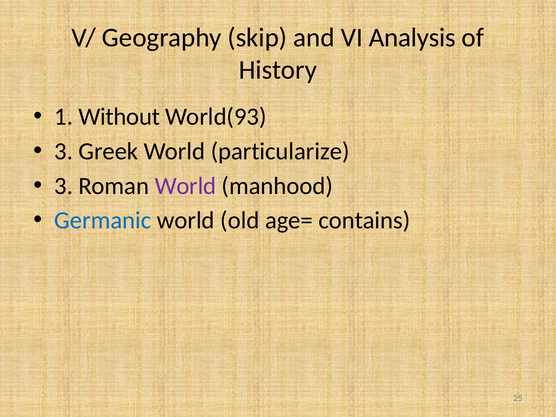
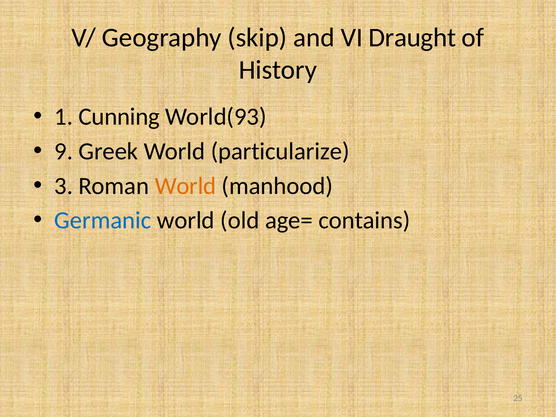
Analysis: Analysis -> Draught
Without: Without -> Cunning
3 at (64, 151): 3 -> 9
World at (185, 186) colour: purple -> orange
